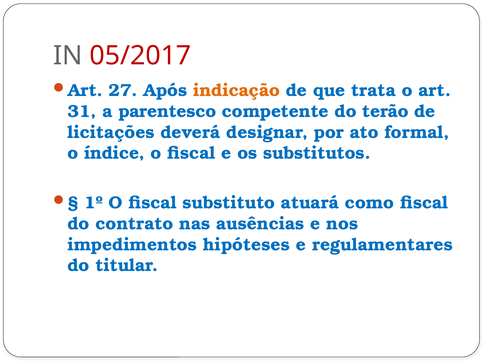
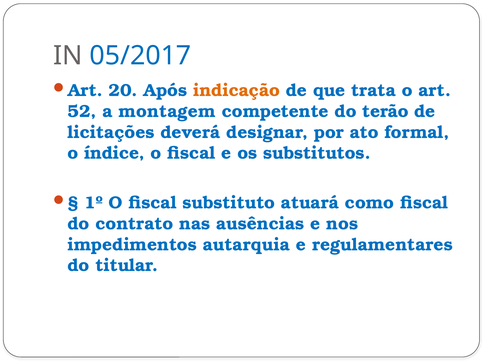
05/2017 colour: red -> blue
27: 27 -> 20
31: 31 -> 52
parentesco: parentesco -> montagem
hipóteses: hipóteses -> autarquia
